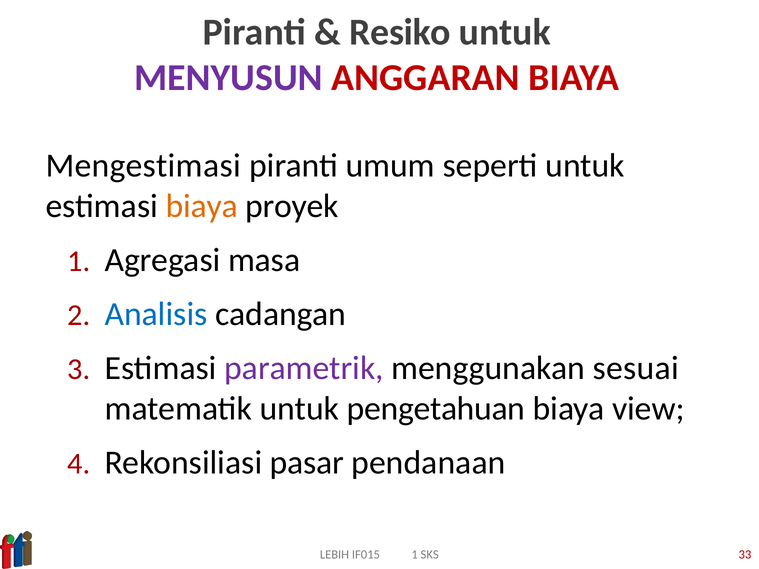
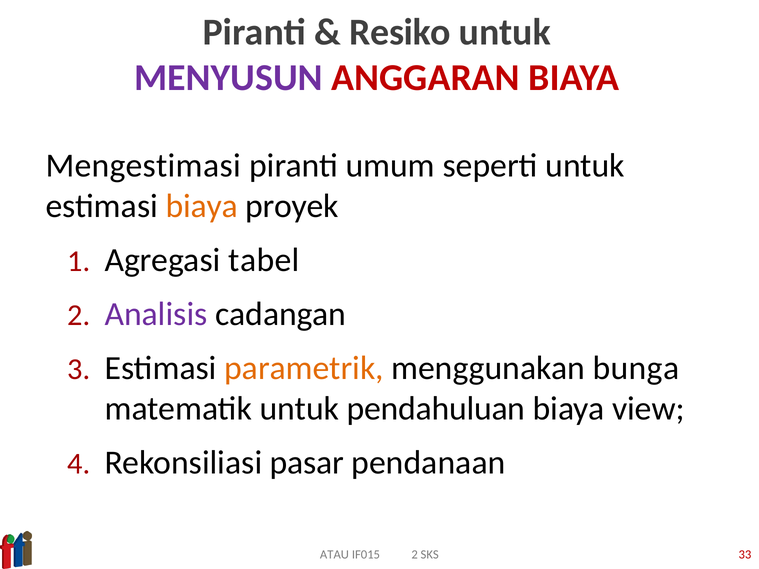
masa: masa -> tabel
Analisis colour: blue -> purple
parametrik colour: purple -> orange
sesuai: sesuai -> bunga
pengetahuan: pengetahuan -> pendahuluan
LEBIH: LEBIH -> ATAU
IF015 1: 1 -> 2
